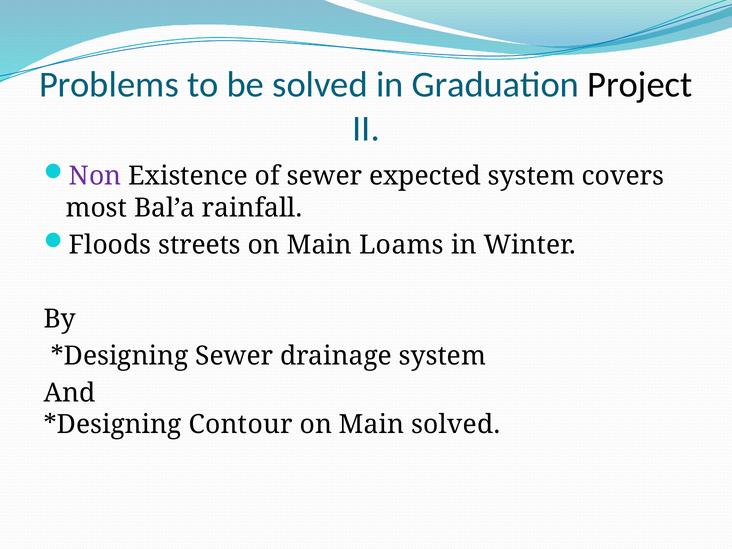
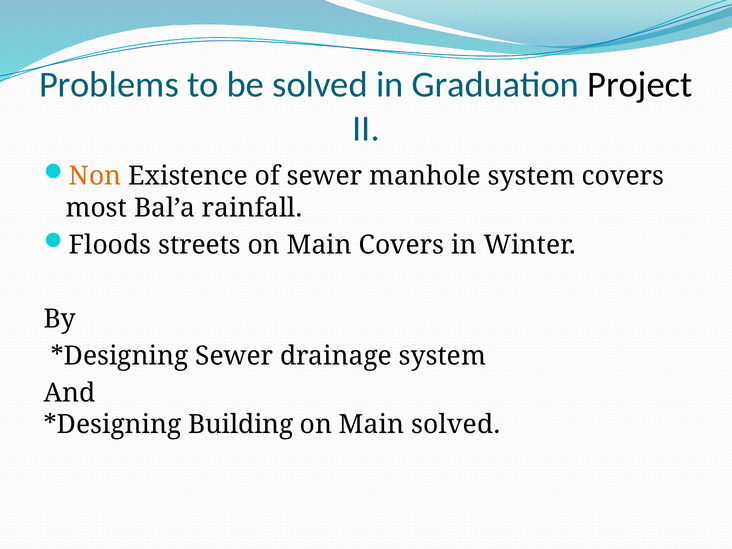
Non colour: purple -> orange
expected: expected -> manhole
Main Loams: Loams -> Covers
Contour: Contour -> Building
